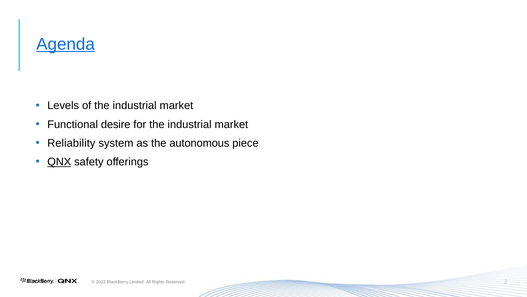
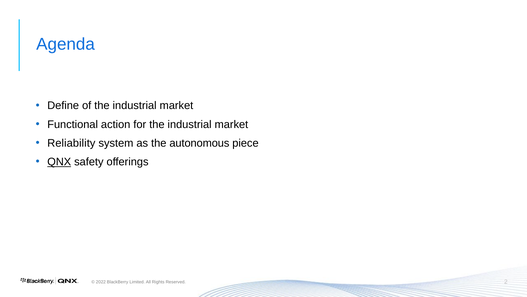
Agenda underline: present -> none
Levels: Levels -> Define
desire: desire -> action
